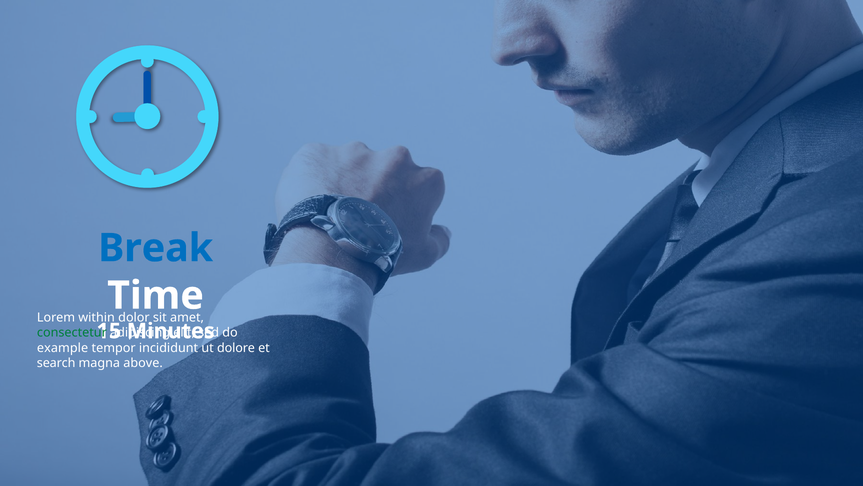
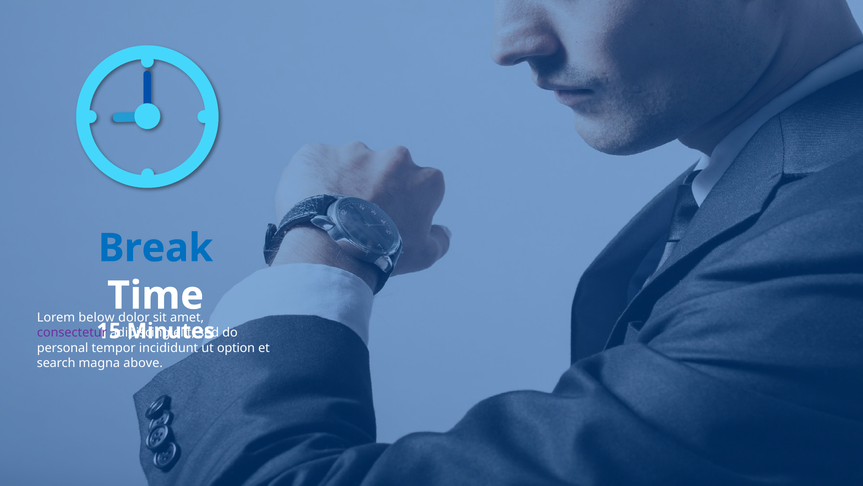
within: within -> below
consectetur colour: green -> purple
example: example -> personal
dolore: dolore -> option
